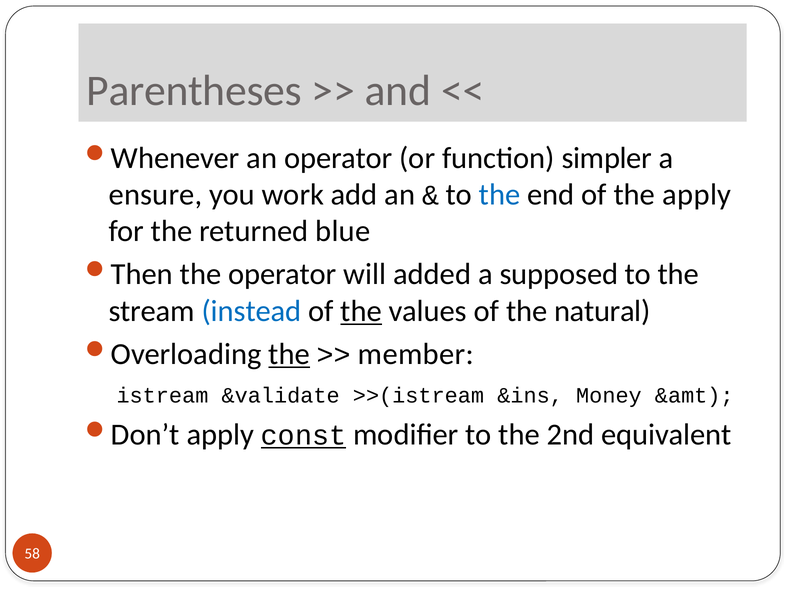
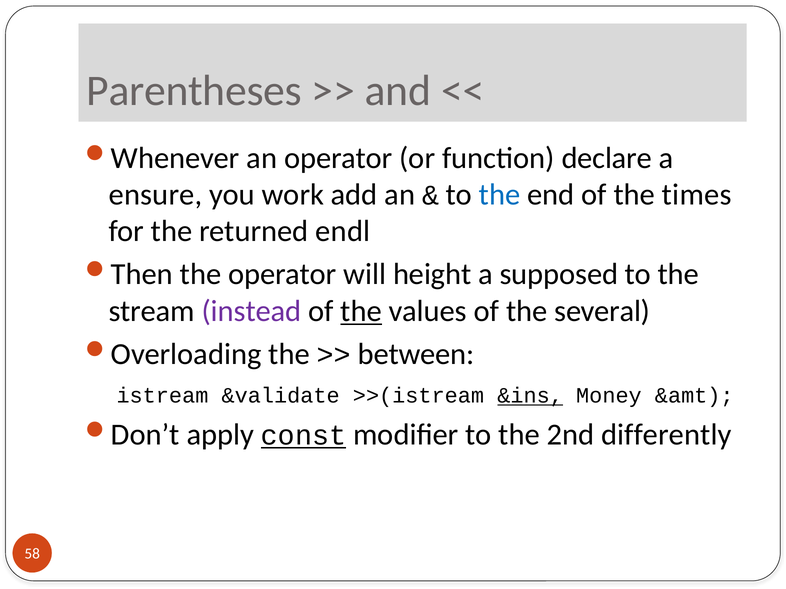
simpler: simpler -> declare
the apply: apply -> times
blue: blue -> endl
added: added -> height
instead colour: blue -> purple
natural: natural -> several
the at (289, 354) underline: present -> none
member: member -> between
&ins underline: none -> present
equivalent: equivalent -> differently
